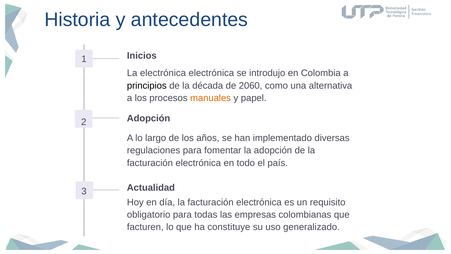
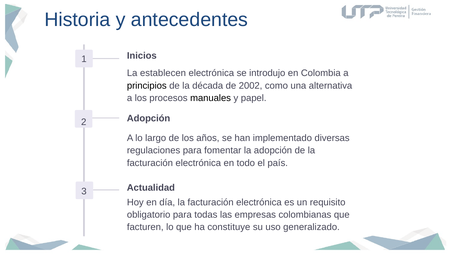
La electrónica: electrónica -> establecen
2060: 2060 -> 2002
manuales colour: orange -> black
